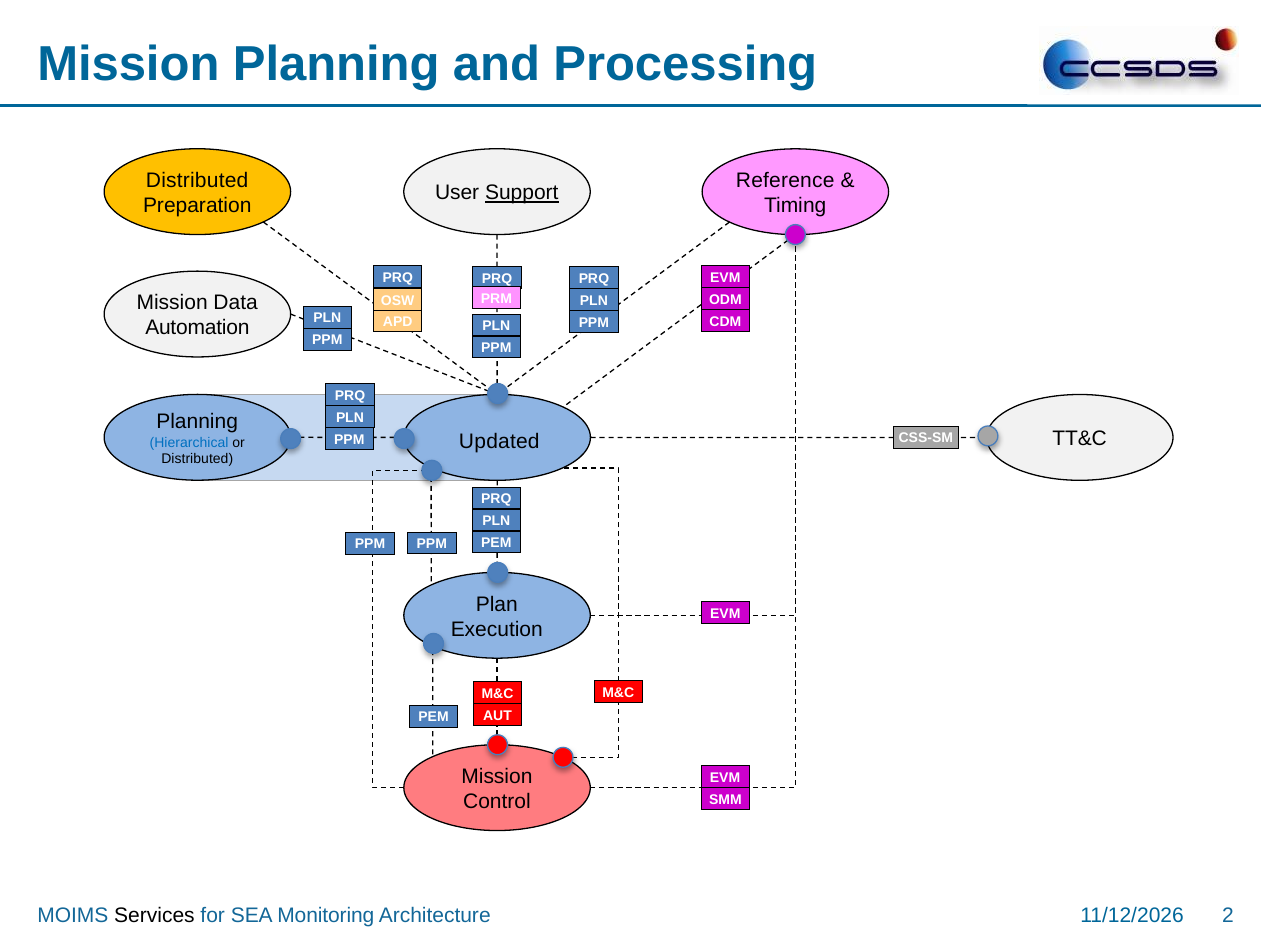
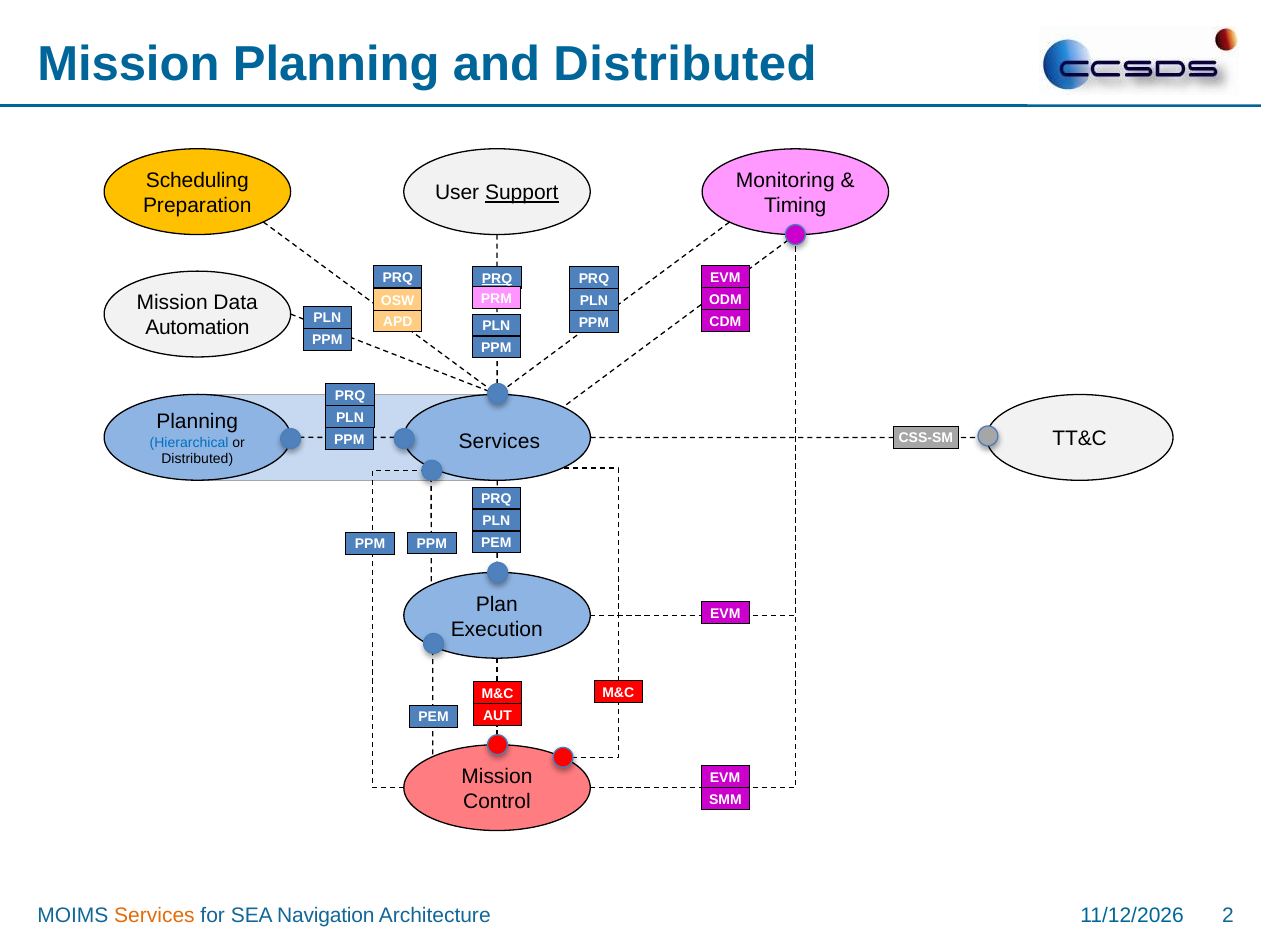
and Processing: Processing -> Distributed
Distributed at (197, 180): Distributed -> Scheduling
Reference: Reference -> Monitoring
PRQ at (497, 278) underline: none -> present
Updated at (499, 441): Updated -> Services
Services at (154, 916) colour: black -> orange
Monitoring: Monitoring -> Navigation
